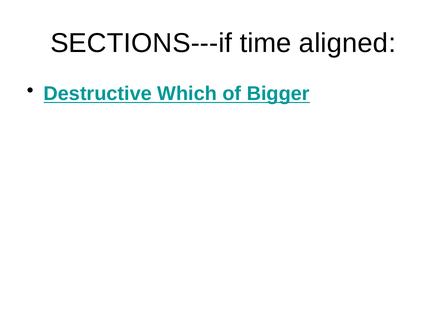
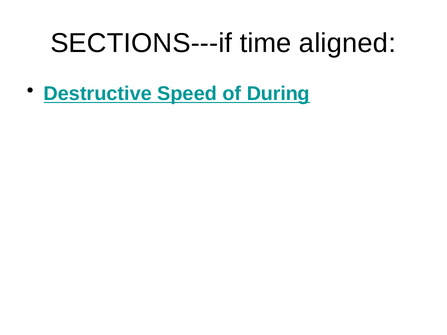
Which: Which -> Speed
Bigger: Bigger -> During
